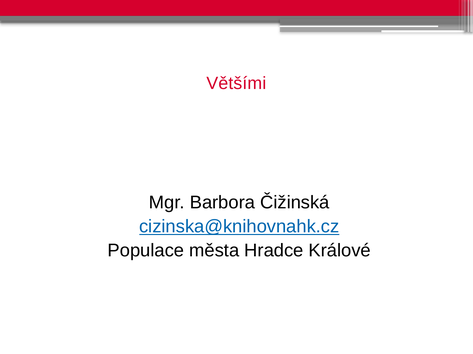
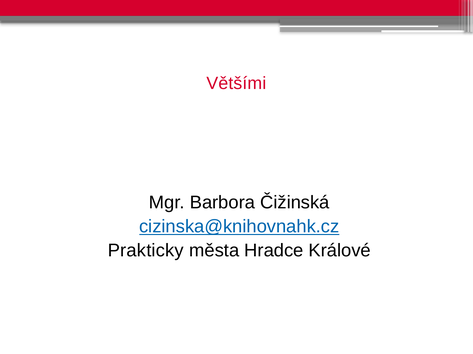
Populace: Populace -> Prakticky
